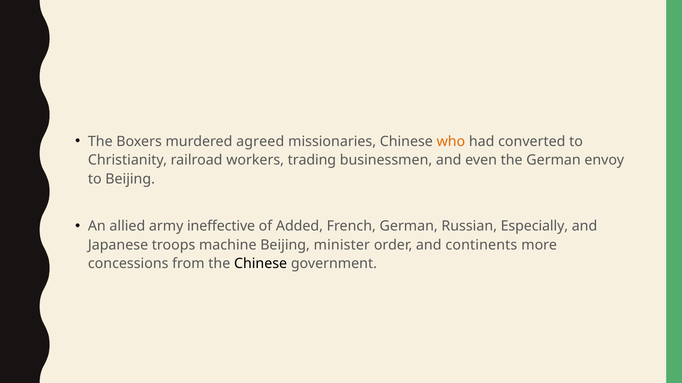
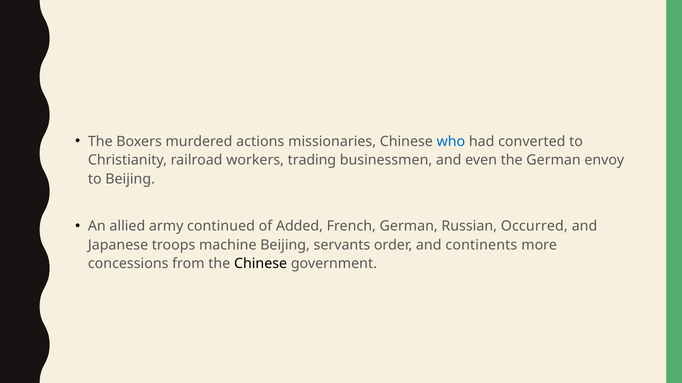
agreed: agreed -> actions
who colour: orange -> blue
ineffective: ineffective -> continued
Especially: Especially -> Occurred
minister: minister -> servants
